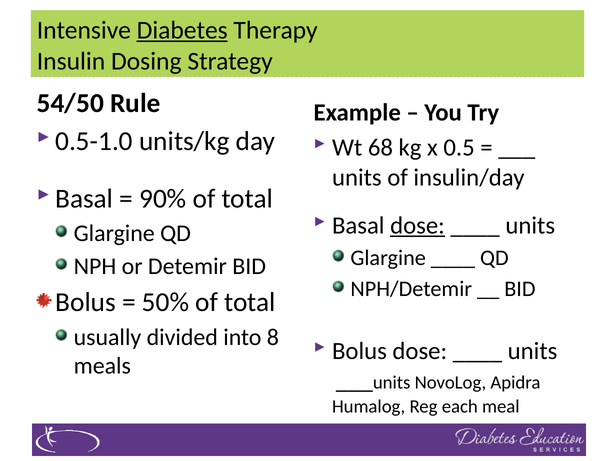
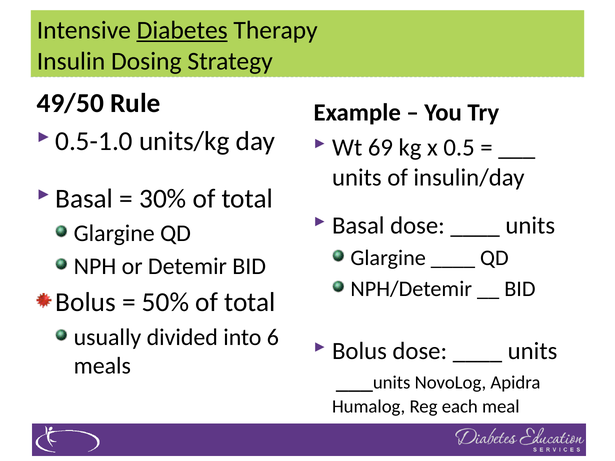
54/50: 54/50 -> 49/50
68: 68 -> 69
90%: 90% -> 30%
dose at (417, 226) underline: present -> none
8: 8 -> 6
